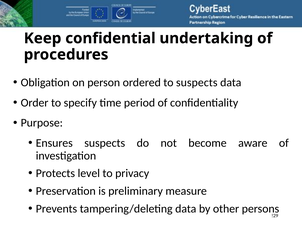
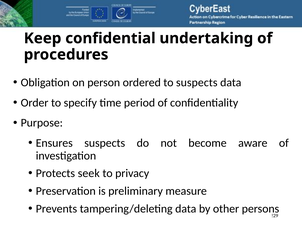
level: level -> seek
